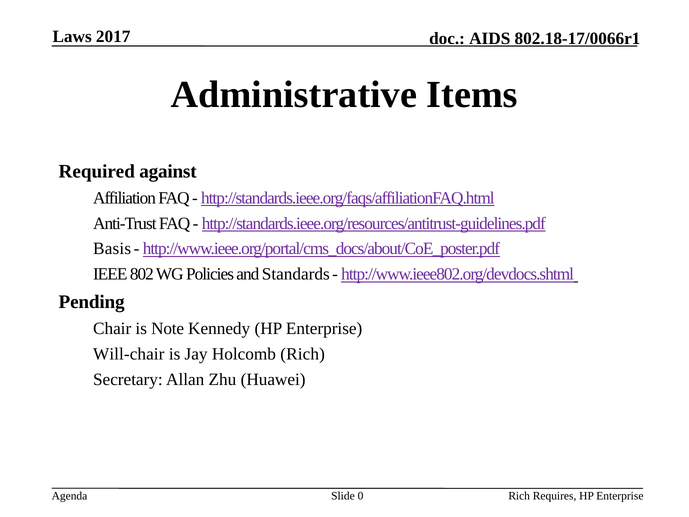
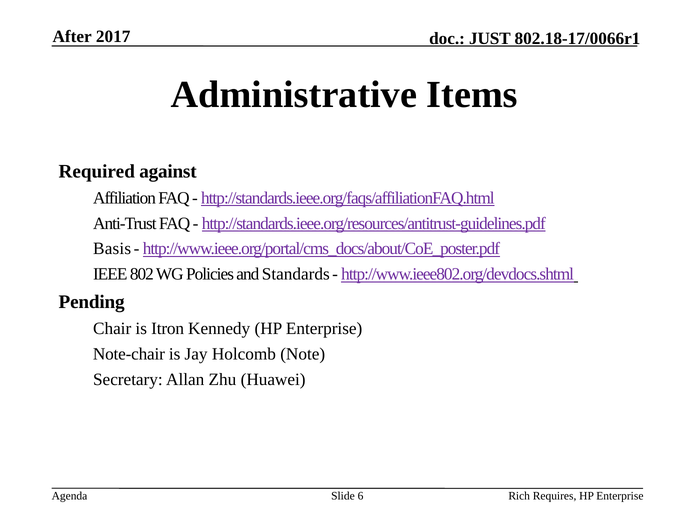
Laws: Laws -> After
AIDS: AIDS -> JUST
Note: Note -> Itron
Will-chair: Will-chair -> Note-chair
Holcomb Rich: Rich -> Note
0: 0 -> 6
